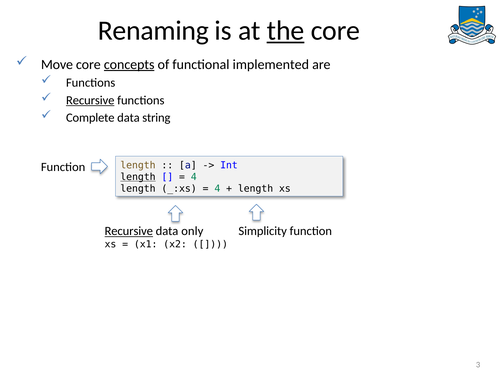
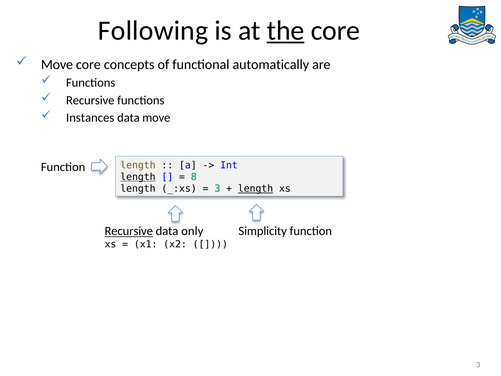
Renaming: Renaming -> Following
concepts underline: present -> none
implemented: implemented -> automatically
Recursive at (90, 100) underline: present -> none
Complete: Complete -> Instances
data string: string -> move
4 at (194, 177): 4 -> 8
4 at (217, 189): 4 -> 3
length at (256, 189) underline: none -> present
